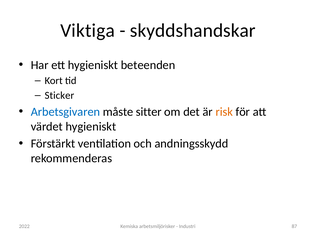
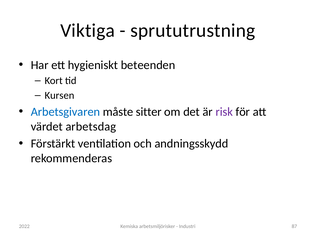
skyddshandskar: skyddshandskar -> sprututrustning
Sticker: Sticker -> Kursen
risk colour: orange -> purple
värdet hygieniskt: hygieniskt -> arbetsdag
